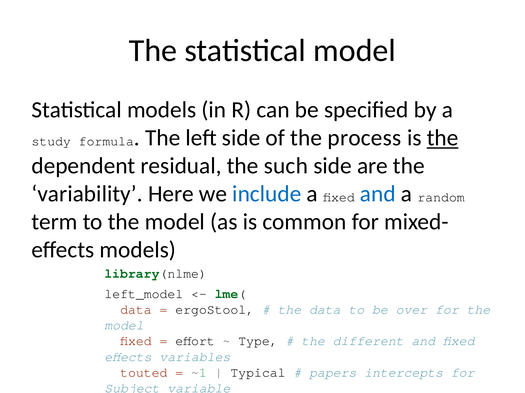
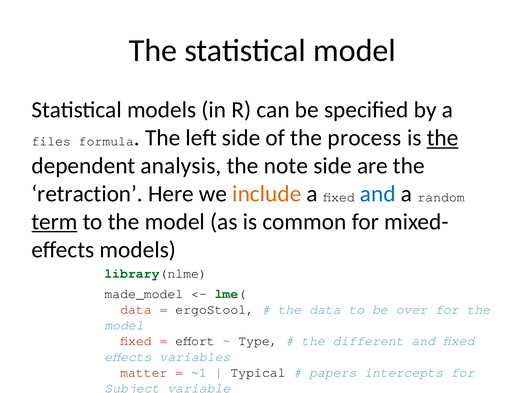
study: study -> files
residual: residual -> analysis
such: such -> note
variability: variability -> retraction
include colour: blue -> orange
term underline: none -> present
left_model: left_model -> made_model
touted: touted -> matter
